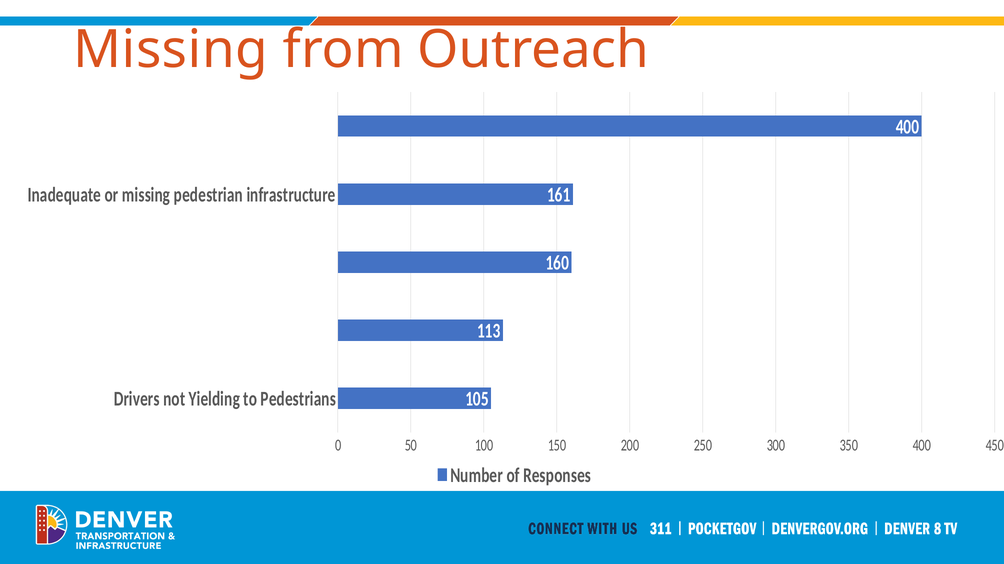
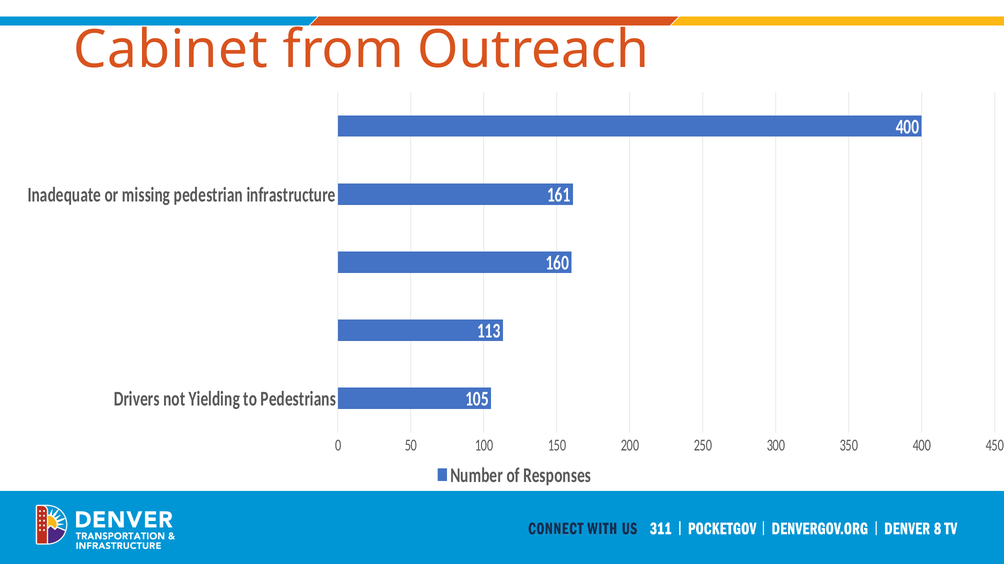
Missing at (171, 50): Missing -> Cabinet
